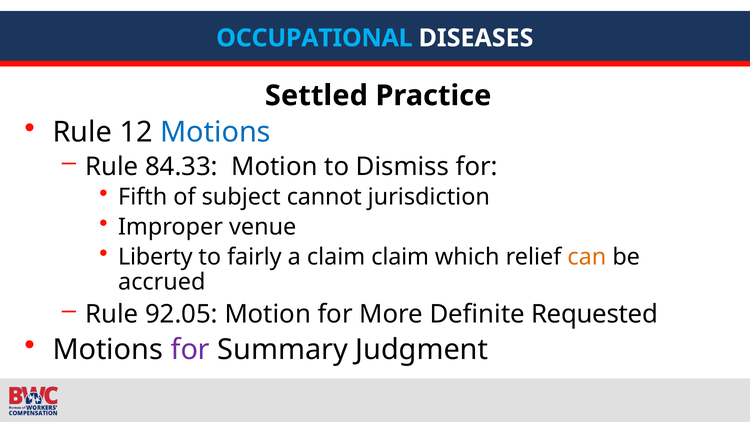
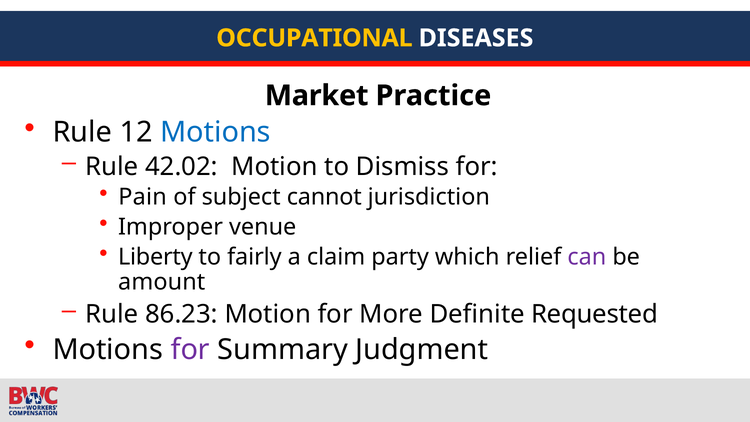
OCCUPATIONAL colour: light blue -> yellow
Settled: Settled -> Market
84.33: 84.33 -> 42.02
Fifth: Fifth -> Pain
claim claim: claim -> party
can colour: orange -> purple
accrued: accrued -> amount
92.05: 92.05 -> 86.23
